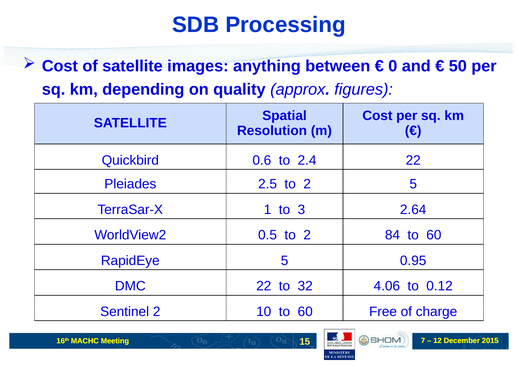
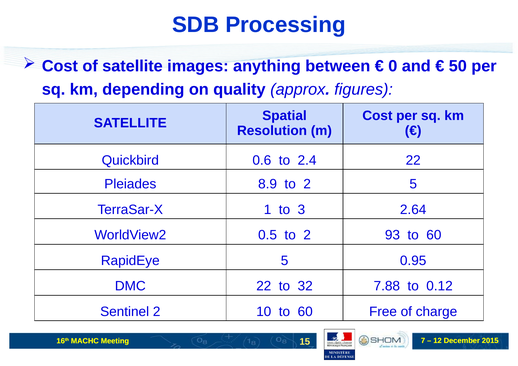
2.5: 2.5 -> 8.9
84: 84 -> 93
4.06: 4.06 -> 7.88
